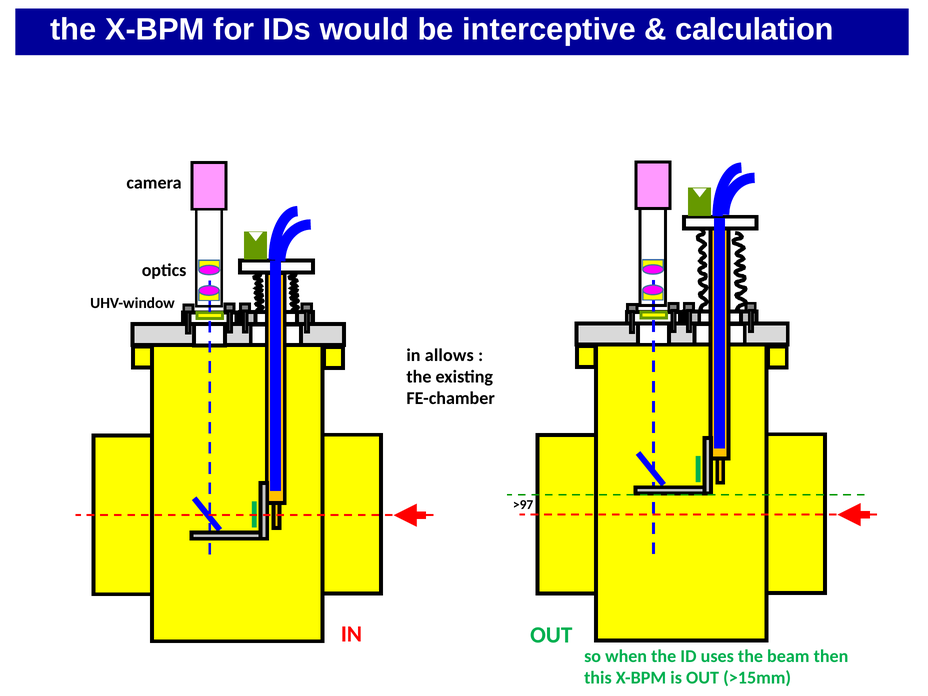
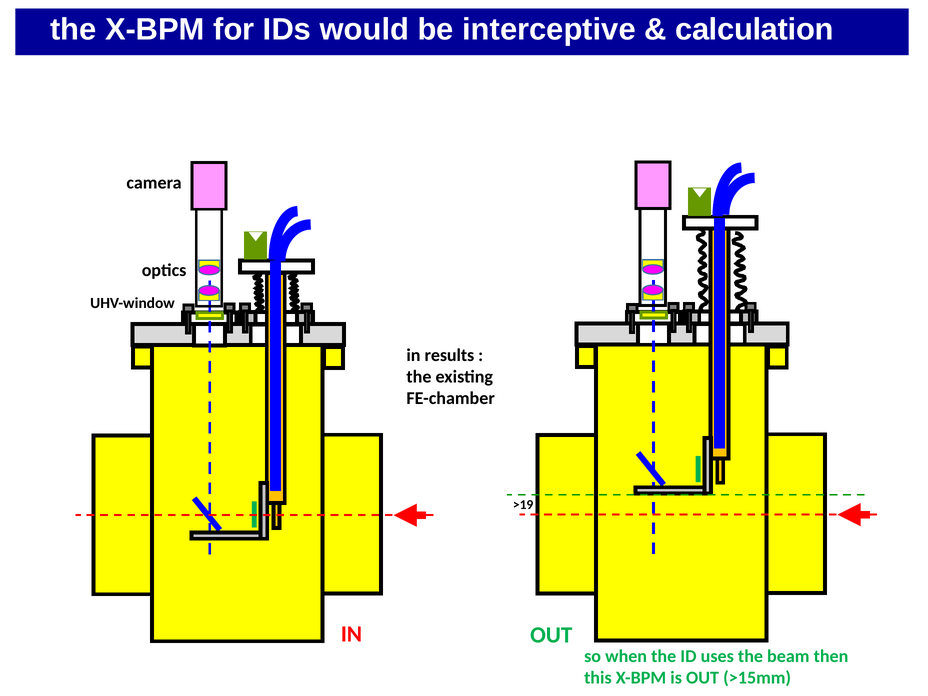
allows: allows -> results
>97: >97 -> >19
